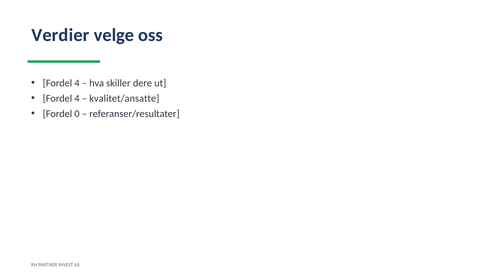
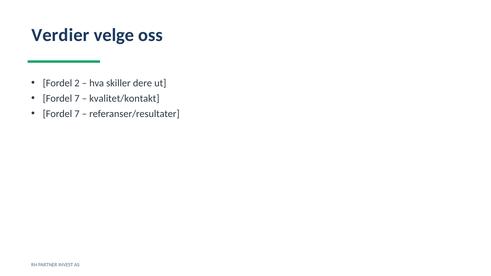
4 at (77, 83): 4 -> 2
4 at (77, 99): 4 -> 7
kvalitet/ansatte: kvalitet/ansatte -> kvalitet/kontakt
0 at (77, 114): 0 -> 7
